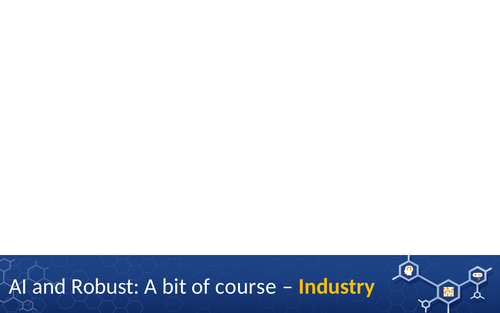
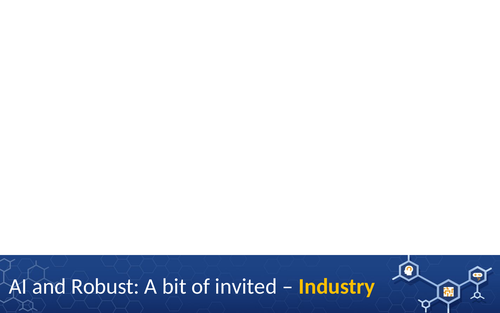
course: course -> invited
